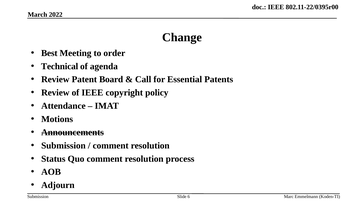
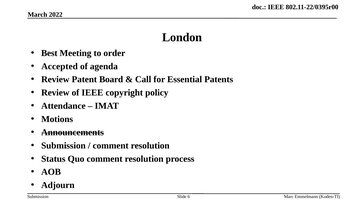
Change: Change -> London
Technical: Technical -> Accepted
